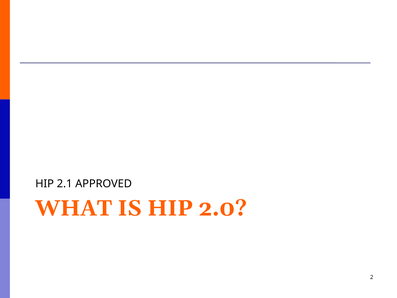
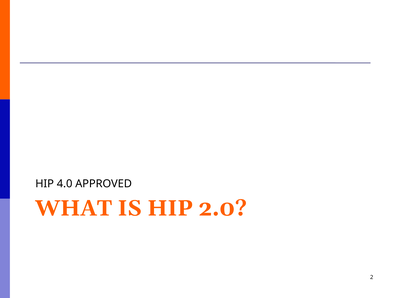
2.1: 2.1 -> 4.0
